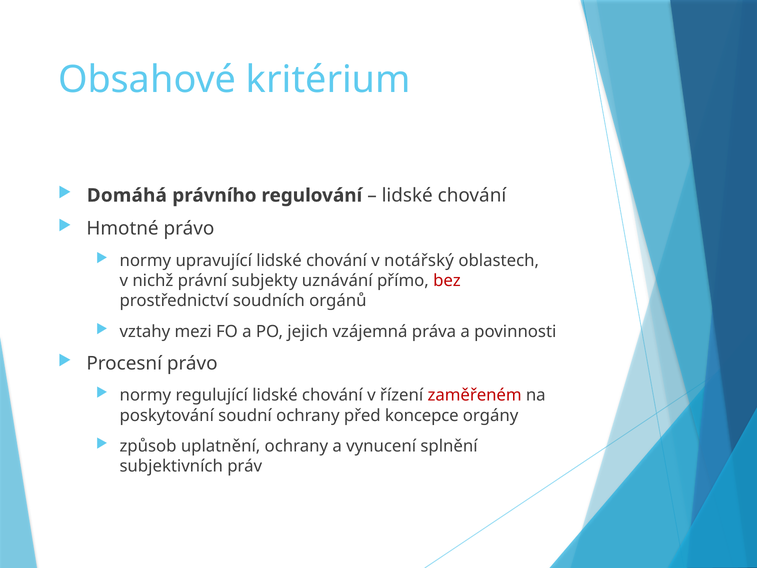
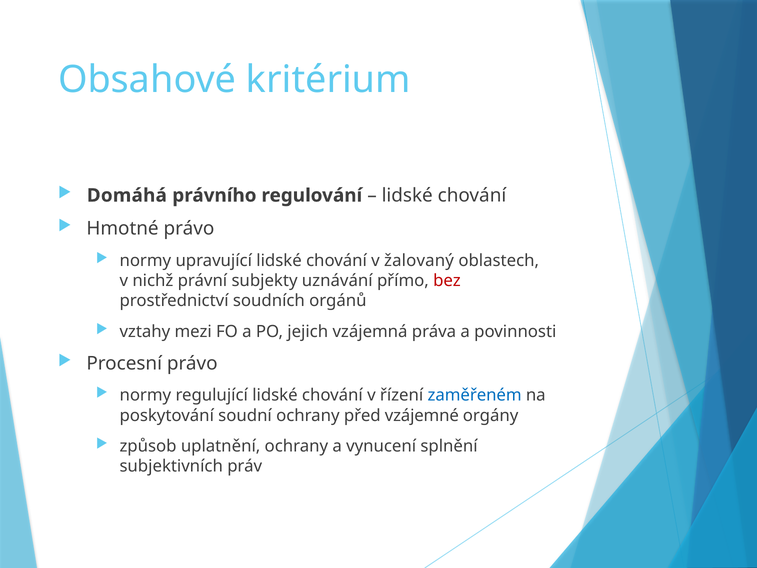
notářský: notářský -> žalovaný
zaměřeném colour: red -> blue
koncepce: koncepce -> vzájemné
